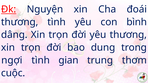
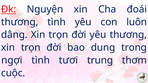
bình: bình -> luôn
gian: gian -> tươi
